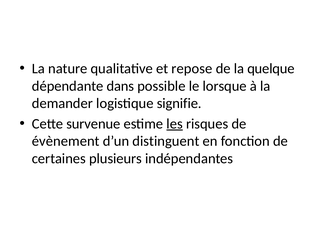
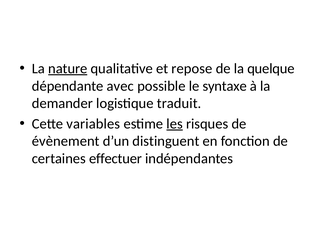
nature underline: none -> present
dans: dans -> avec
lorsque: lorsque -> syntaxe
signifie: signifie -> traduit
survenue: survenue -> variables
plusieurs: plusieurs -> effectuer
